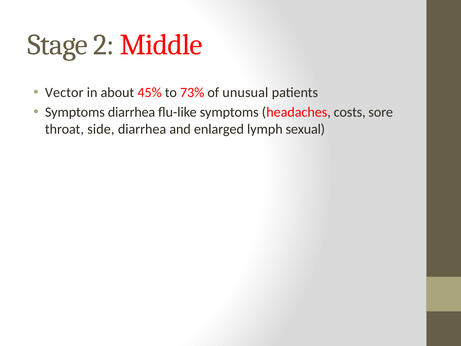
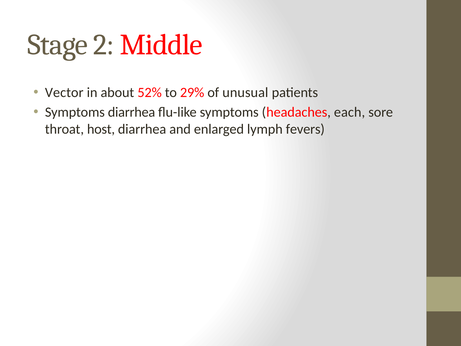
45%: 45% -> 52%
73%: 73% -> 29%
costs: costs -> each
side: side -> host
sexual: sexual -> fevers
